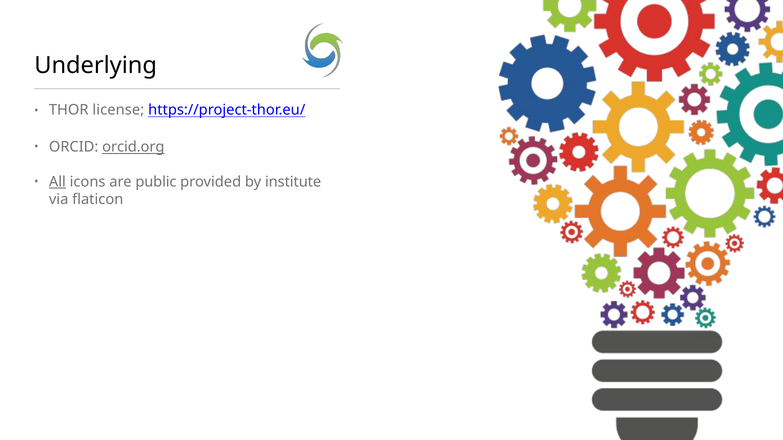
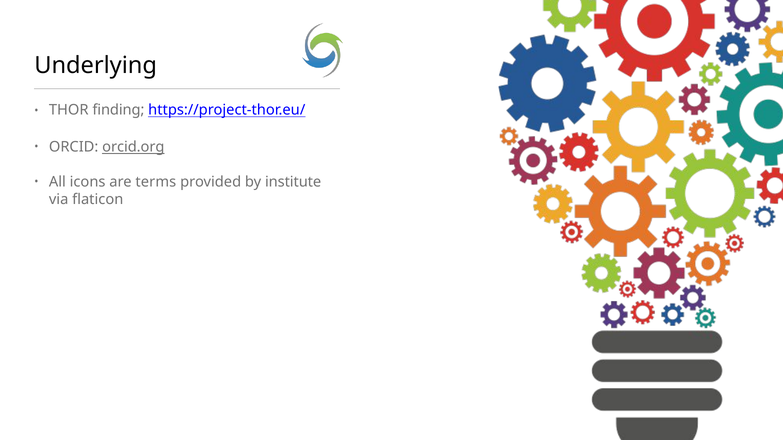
license: license -> finding
All underline: present -> none
public: public -> terms
